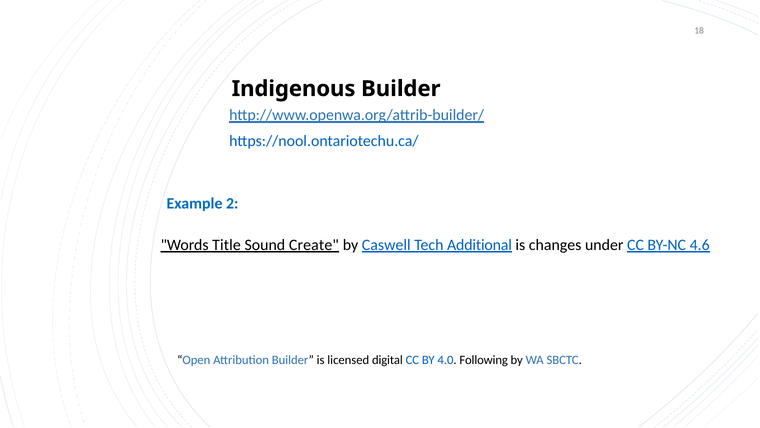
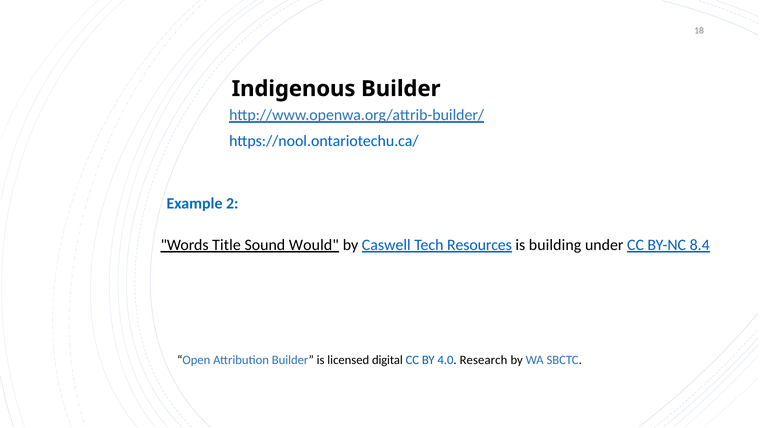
Create: Create -> Would
Additional: Additional -> Resources
changes: changes -> building
4.6: 4.6 -> 8.4
Following: Following -> Research
